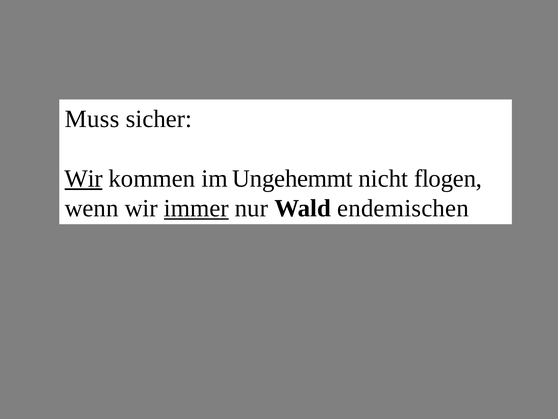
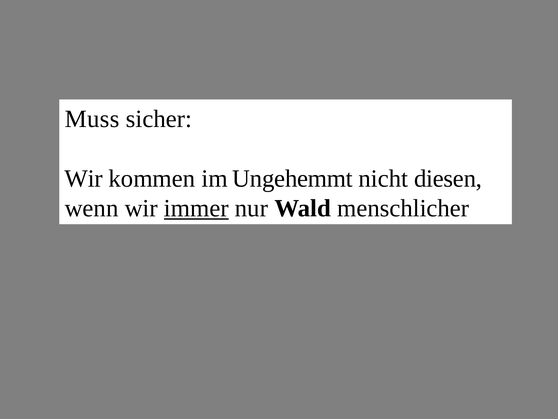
Wir at (84, 178) underline: present -> none
flogen: flogen -> diesen
endemischen: endemischen -> menschlicher
